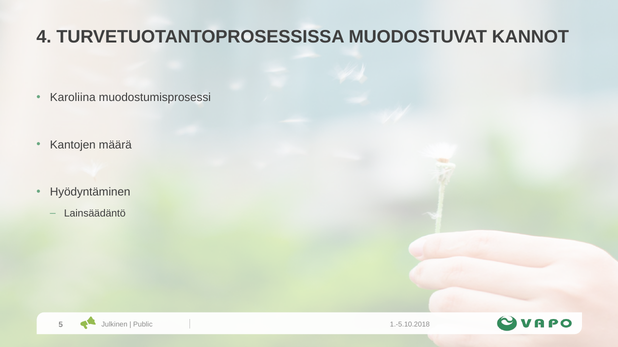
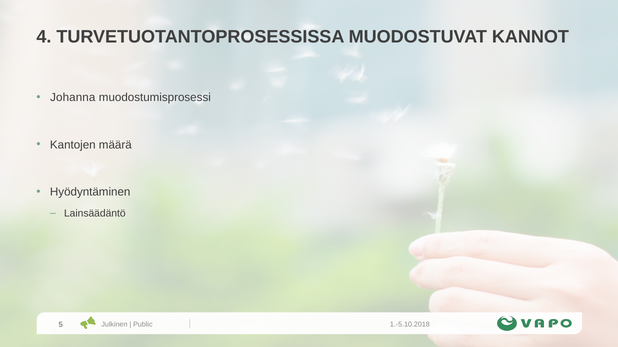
Karoliina: Karoliina -> Johanna
